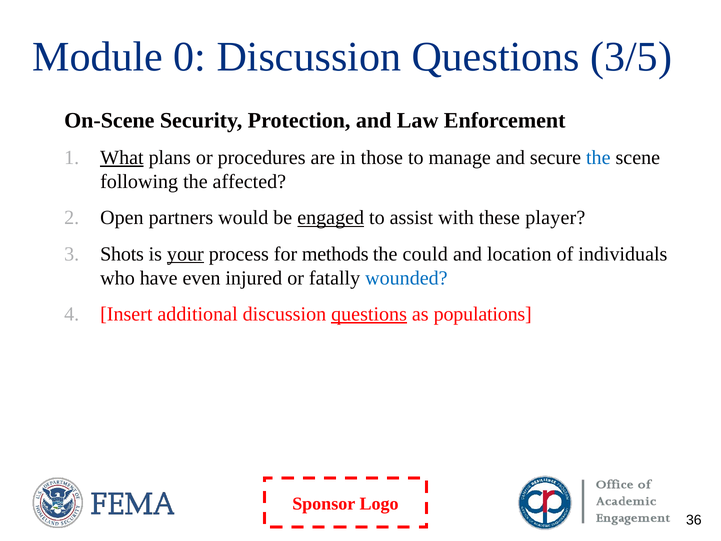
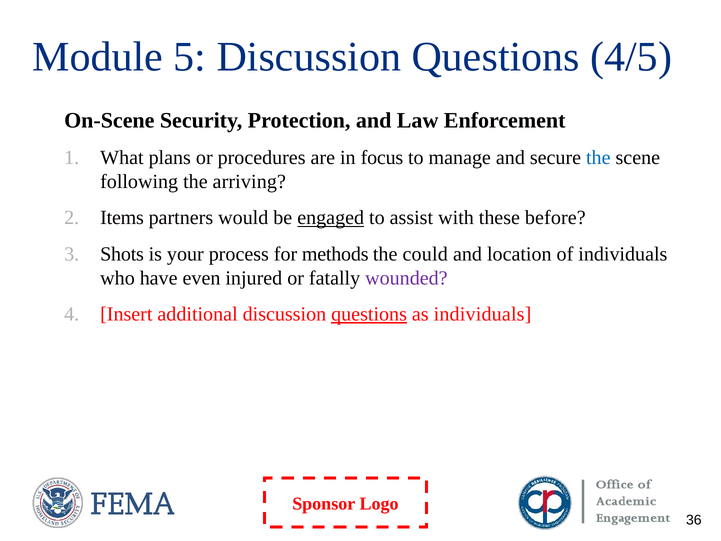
0: 0 -> 5
3/5: 3/5 -> 4/5
What underline: present -> none
those: those -> focus
affected: affected -> arriving
Open: Open -> Items
player: player -> before
your underline: present -> none
wounded colour: blue -> purple
as populations: populations -> individuals
